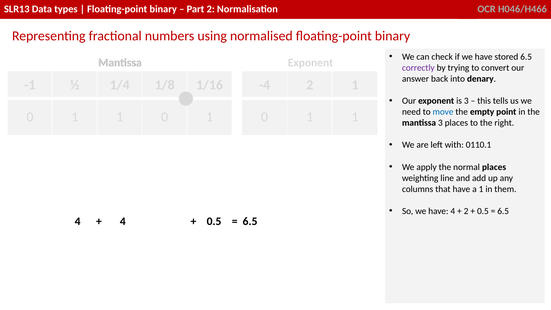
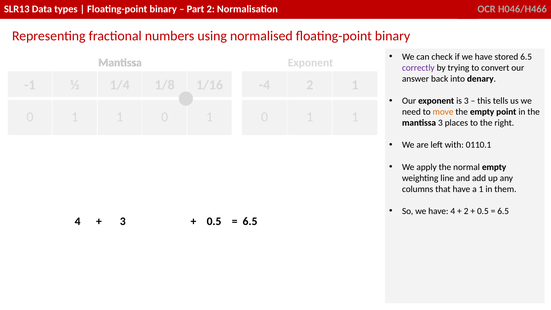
move colour: blue -> orange
normal places: places -> empty
4 at (123, 221): 4 -> 3
